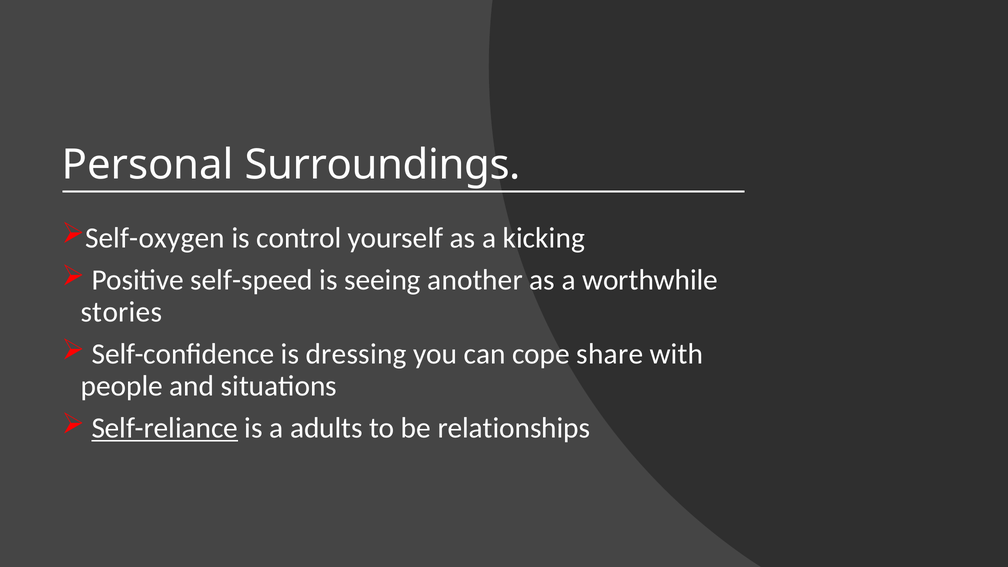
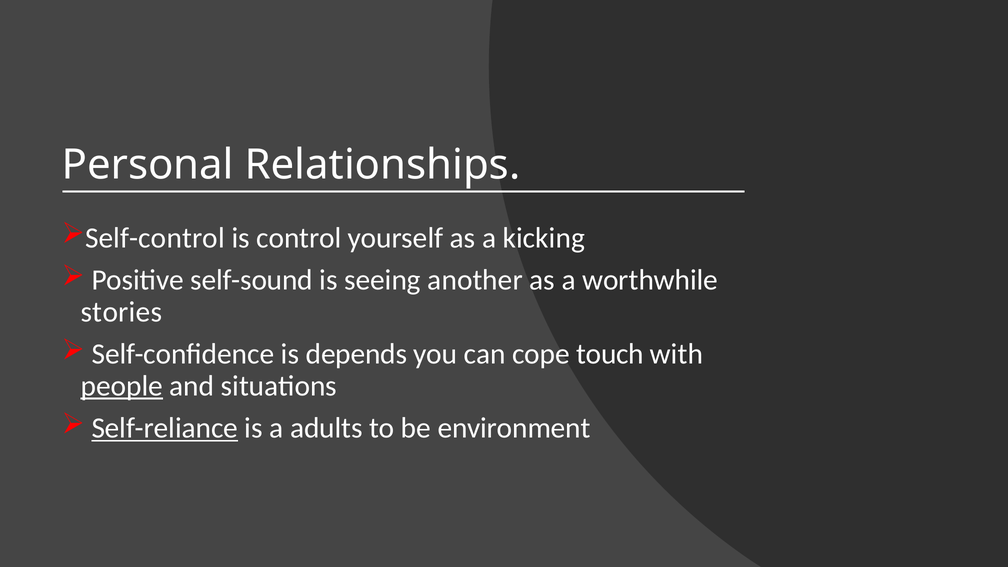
Surroundings: Surroundings -> Relationships
Self-oxygen: Self-oxygen -> Self-control
self-speed: self-speed -> self-sound
dressing: dressing -> depends
share: share -> touch
people underline: none -> present
relationships: relationships -> environment
